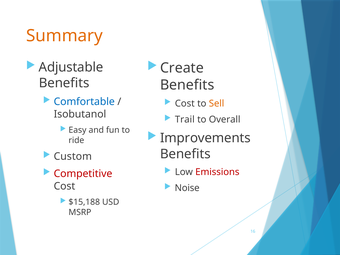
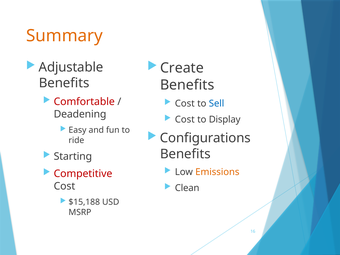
Comfortable colour: blue -> red
Sell colour: orange -> blue
Isobutanol: Isobutanol -> Deadening
Trail at (185, 120): Trail -> Cost
Overall: Overall -> Display
Improvements: Improvements -> Configurations
Custom: Custom -> Starting
Emissions colour: red -> orange
Noise: Noise -> Clean
